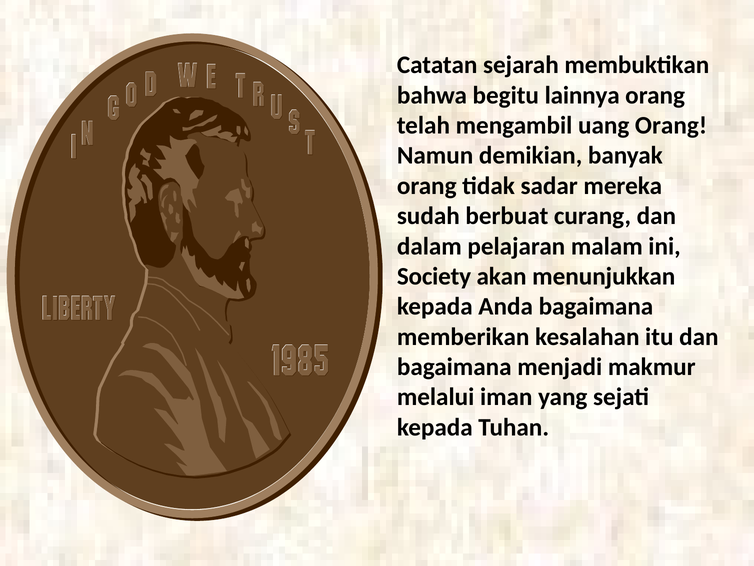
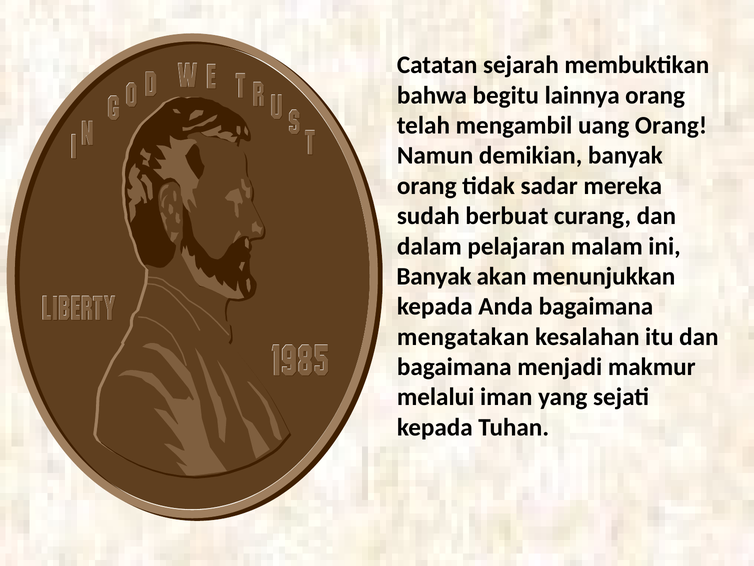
Society at (434, 276): Society -> Banyak
memberikan: memberikan -> mengatakan
